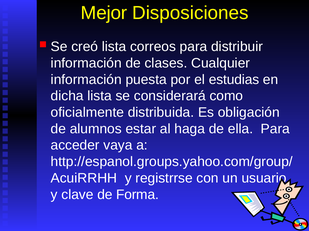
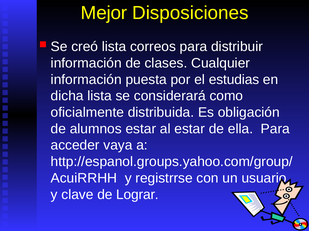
al haga: haga -> estar
Forma: Forma -> Lograr
